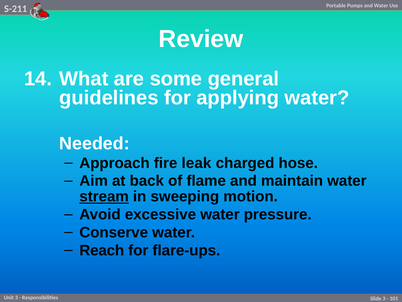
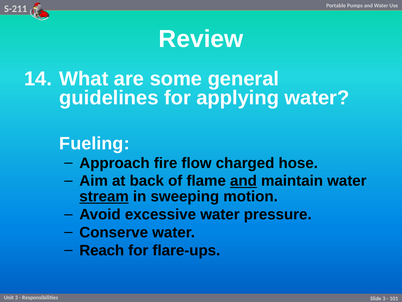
Needed: Needed -> Fueling
leak: leak -> flow
and at (243, 181) underline: none -> present
